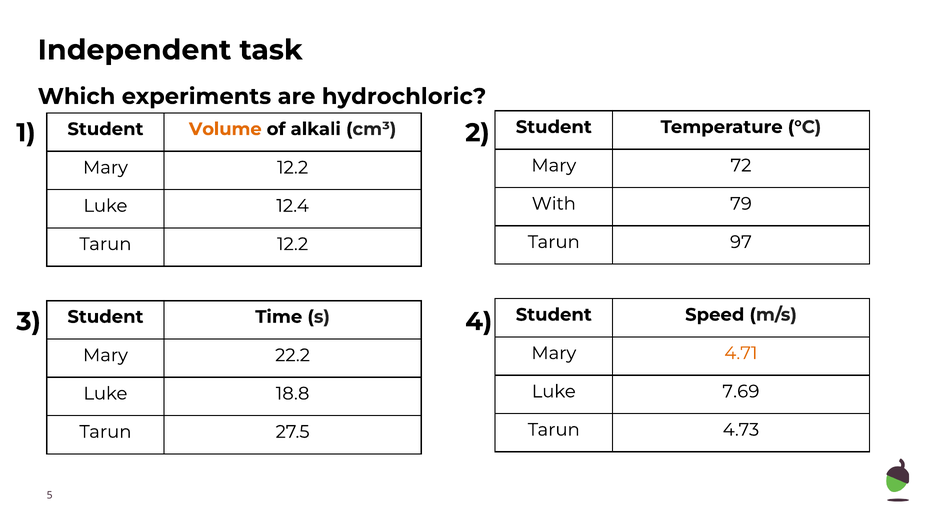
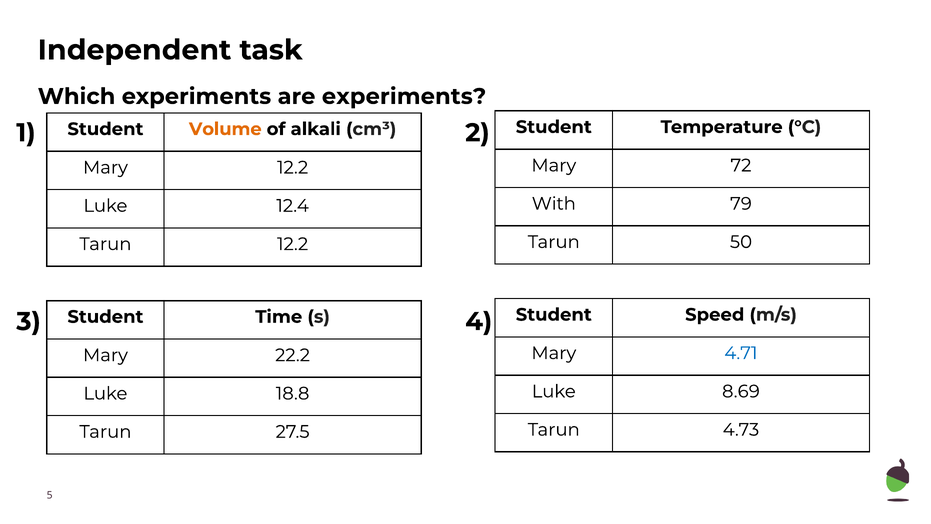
are hydrochloric: hydrochloric -> experiments
97: 97 -> 50
4.71 colour: orange -> blue
7.69: 7.69 -> 8.69
